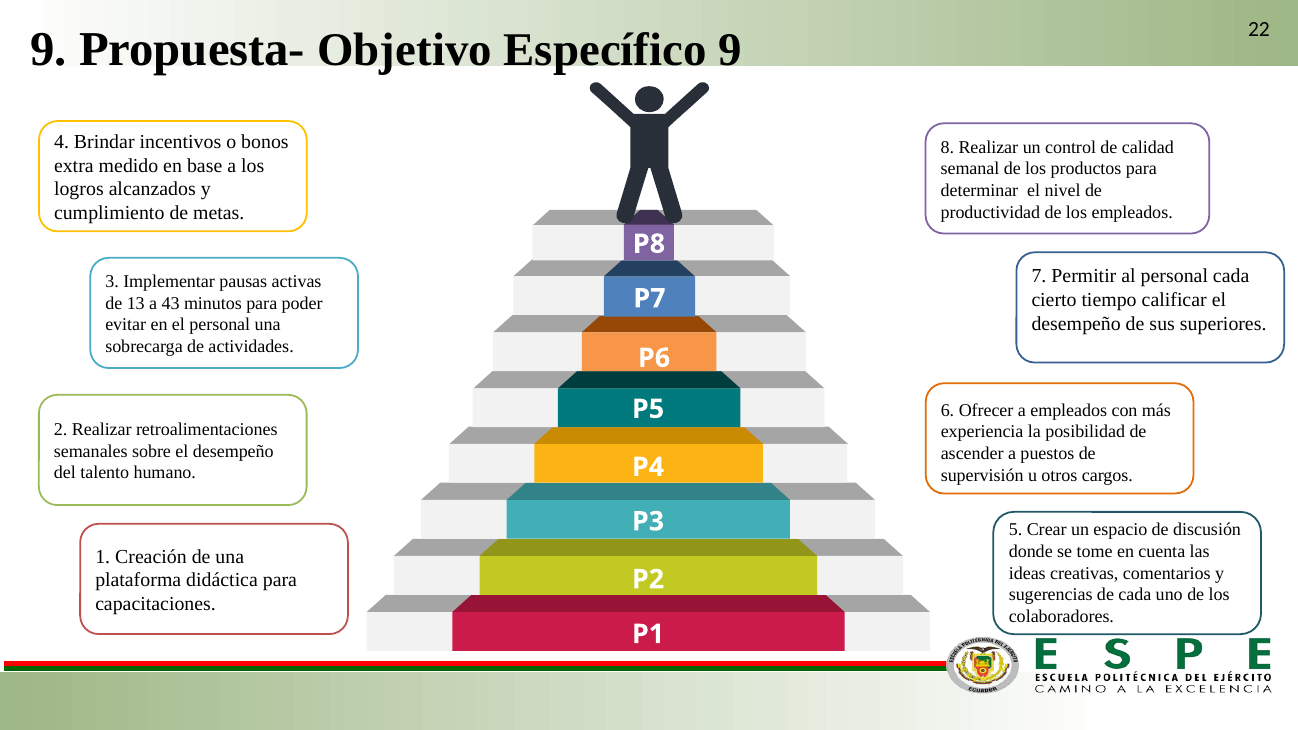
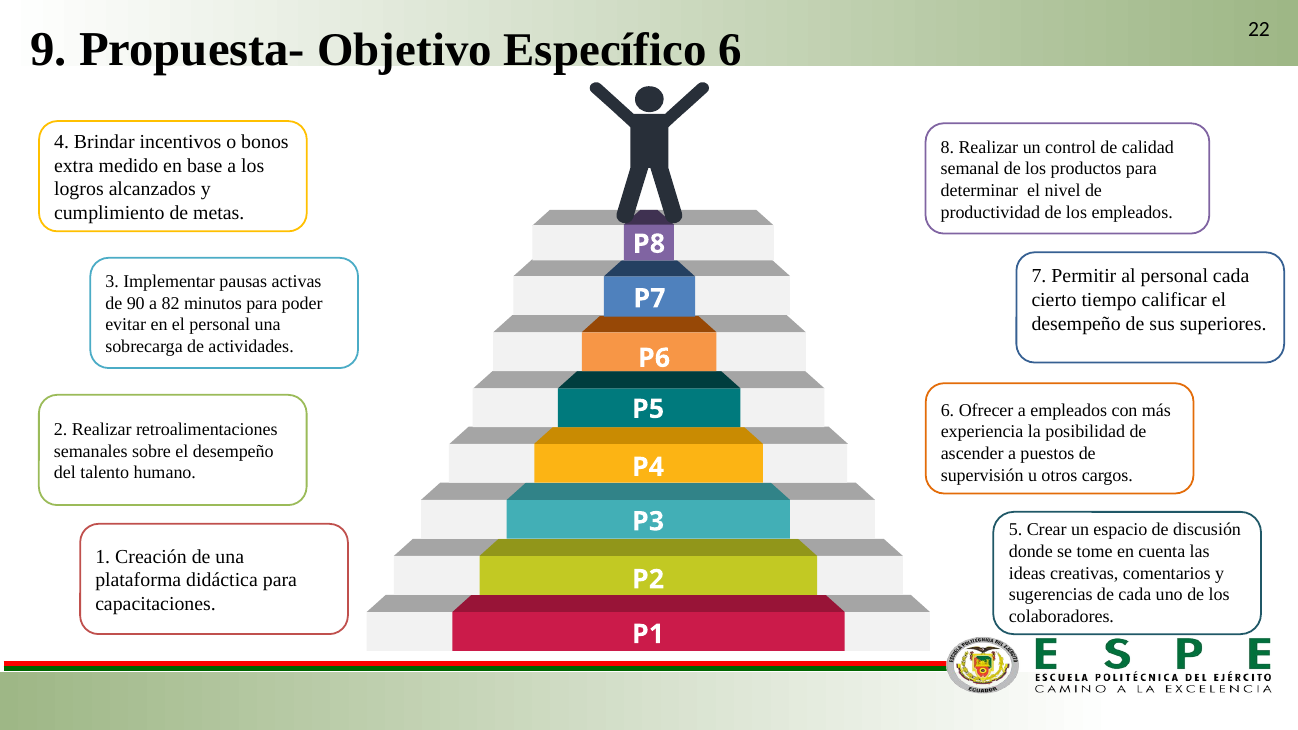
Específico 9: 9 -> 6
13: 13 -> 90
43: 43 -> 82
